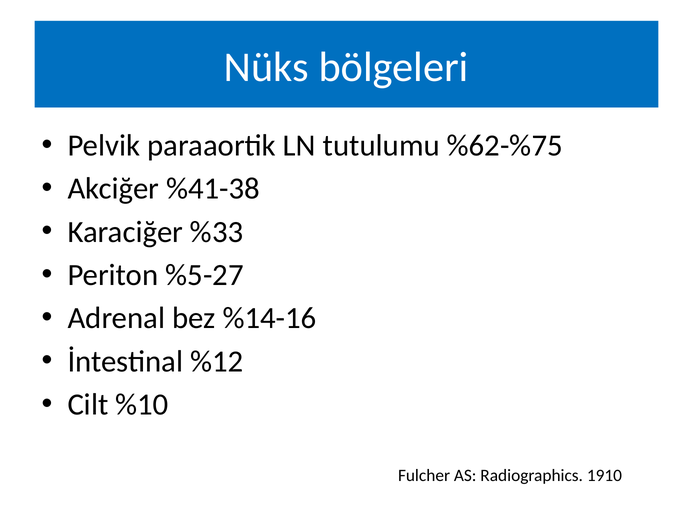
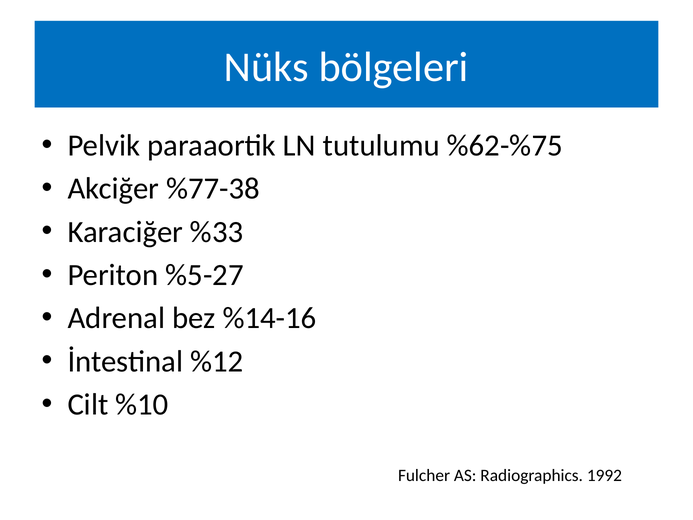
%41-38: %41-38 -> %77-38
1910: 1910 -> 1992
